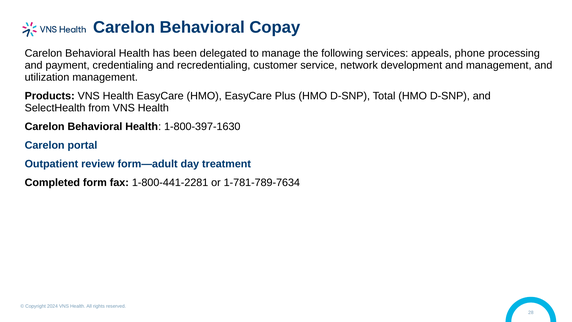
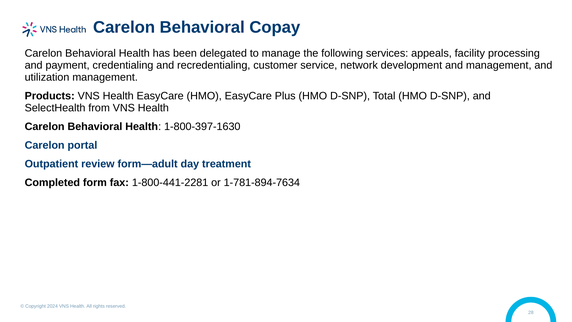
phone: phone -> facility
1-781-789-7634: 1-781-789-7634 -> 1-781-894-7634
